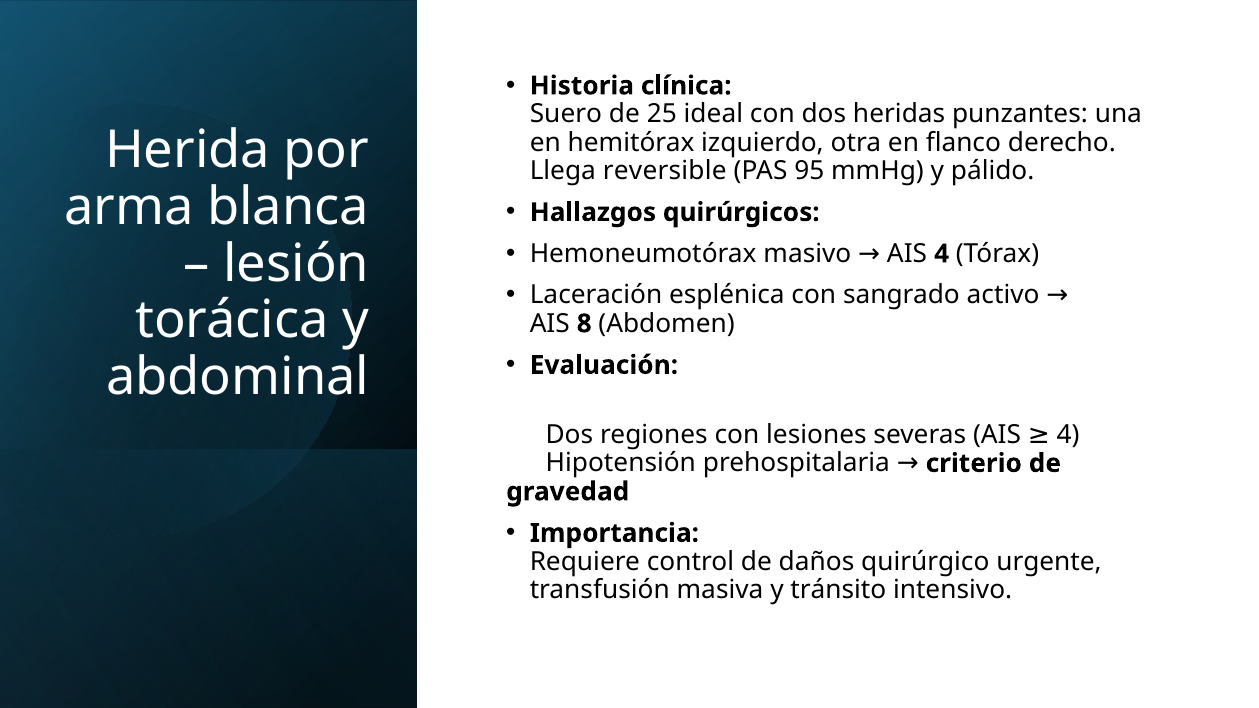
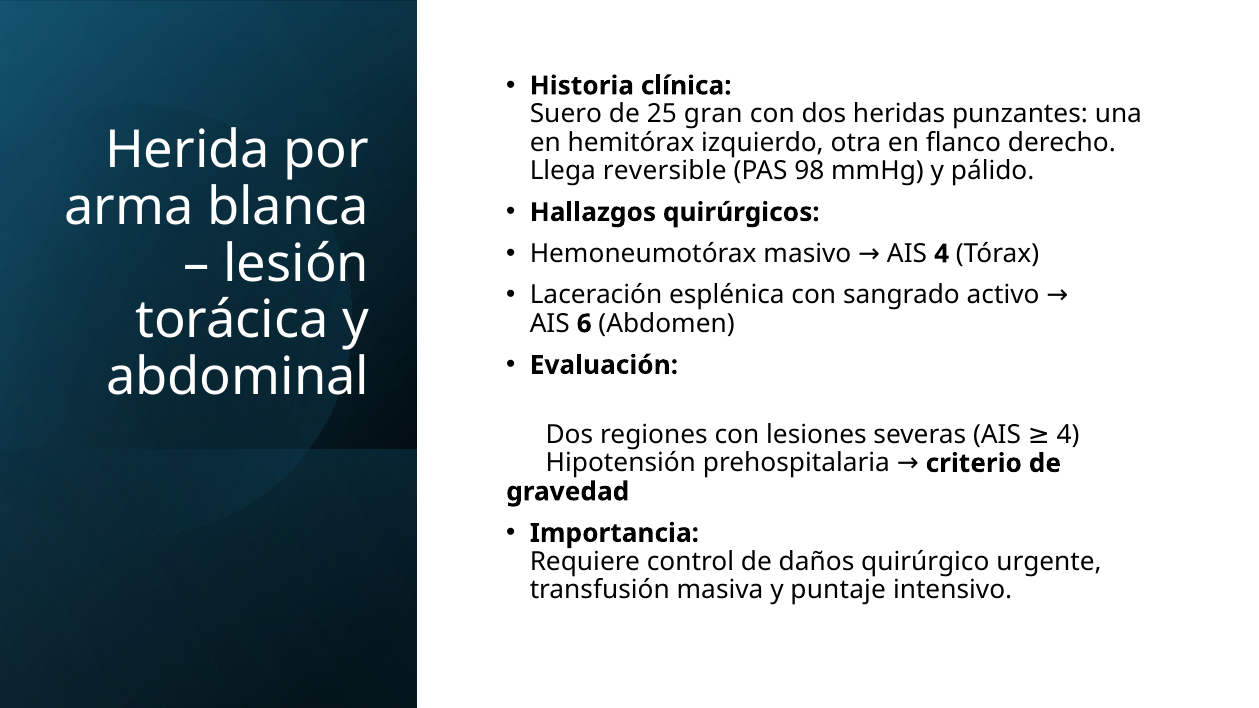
ideal: ideal -> gran
95: 95 -> 98
8: 8 -> 6
tránsito: tránsito -> puntaje
